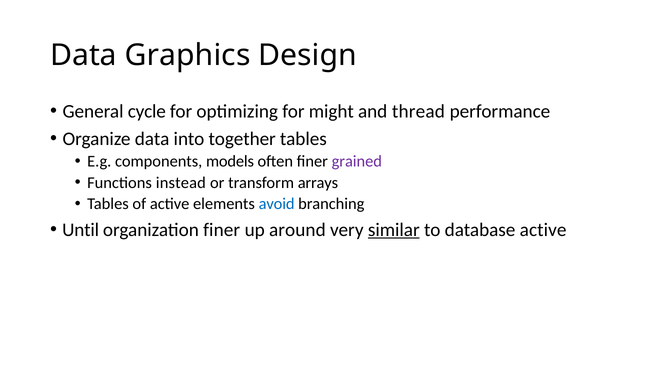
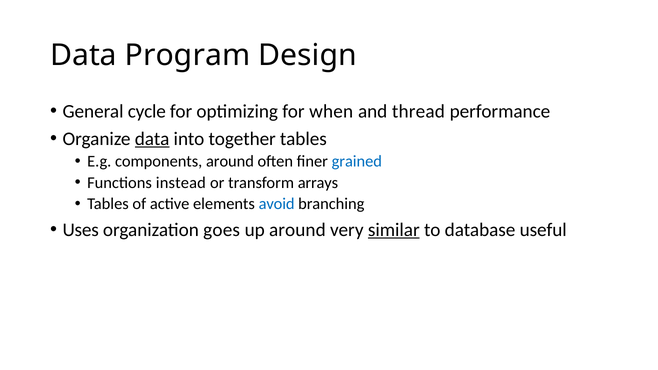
Graphics: Graphics -> Program
might: might -> when
data at (152, 139) underline: none -> present
components models: models -> around
grained colour: purple -> blue
Until: Until -> Uses
organization finer: finer -> goes
database active: active -> useful
